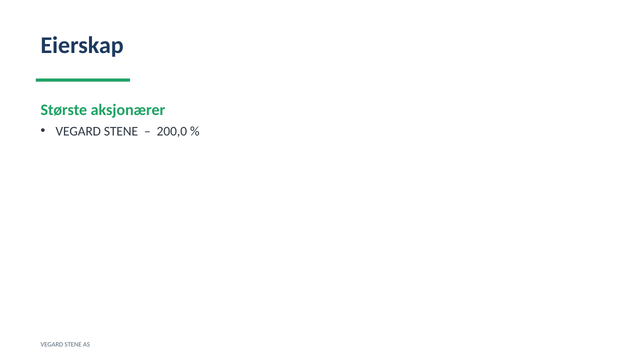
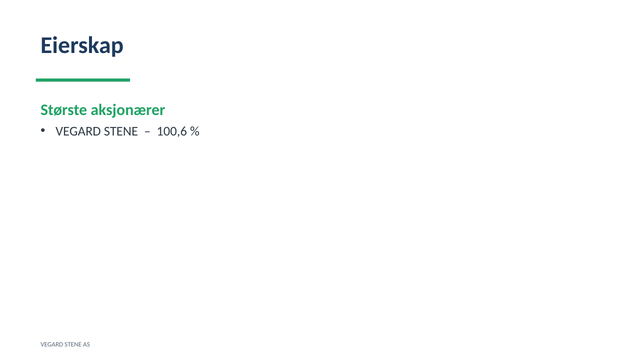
200,0: 200,0 -> 100,6
